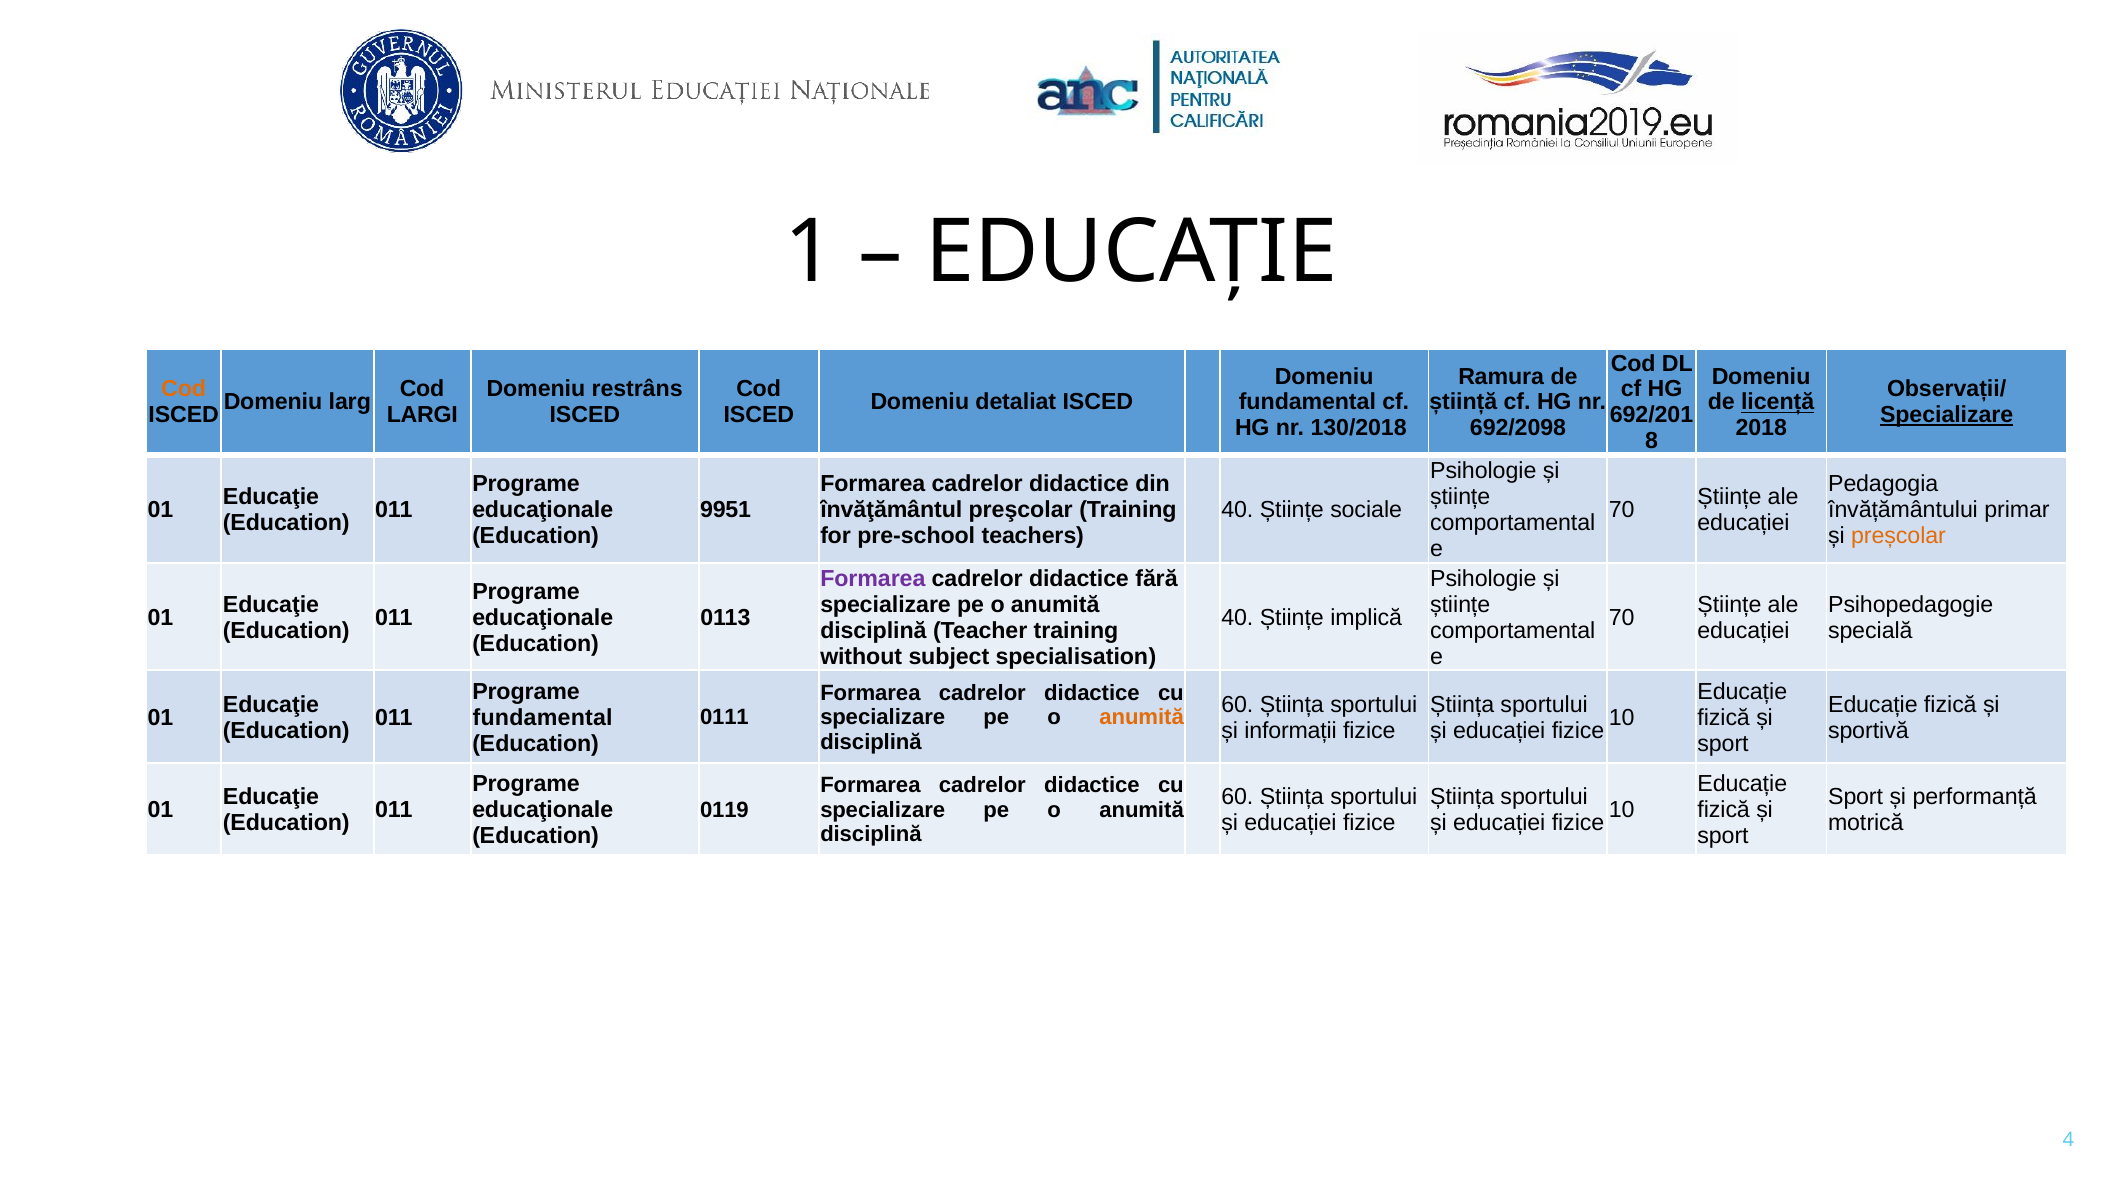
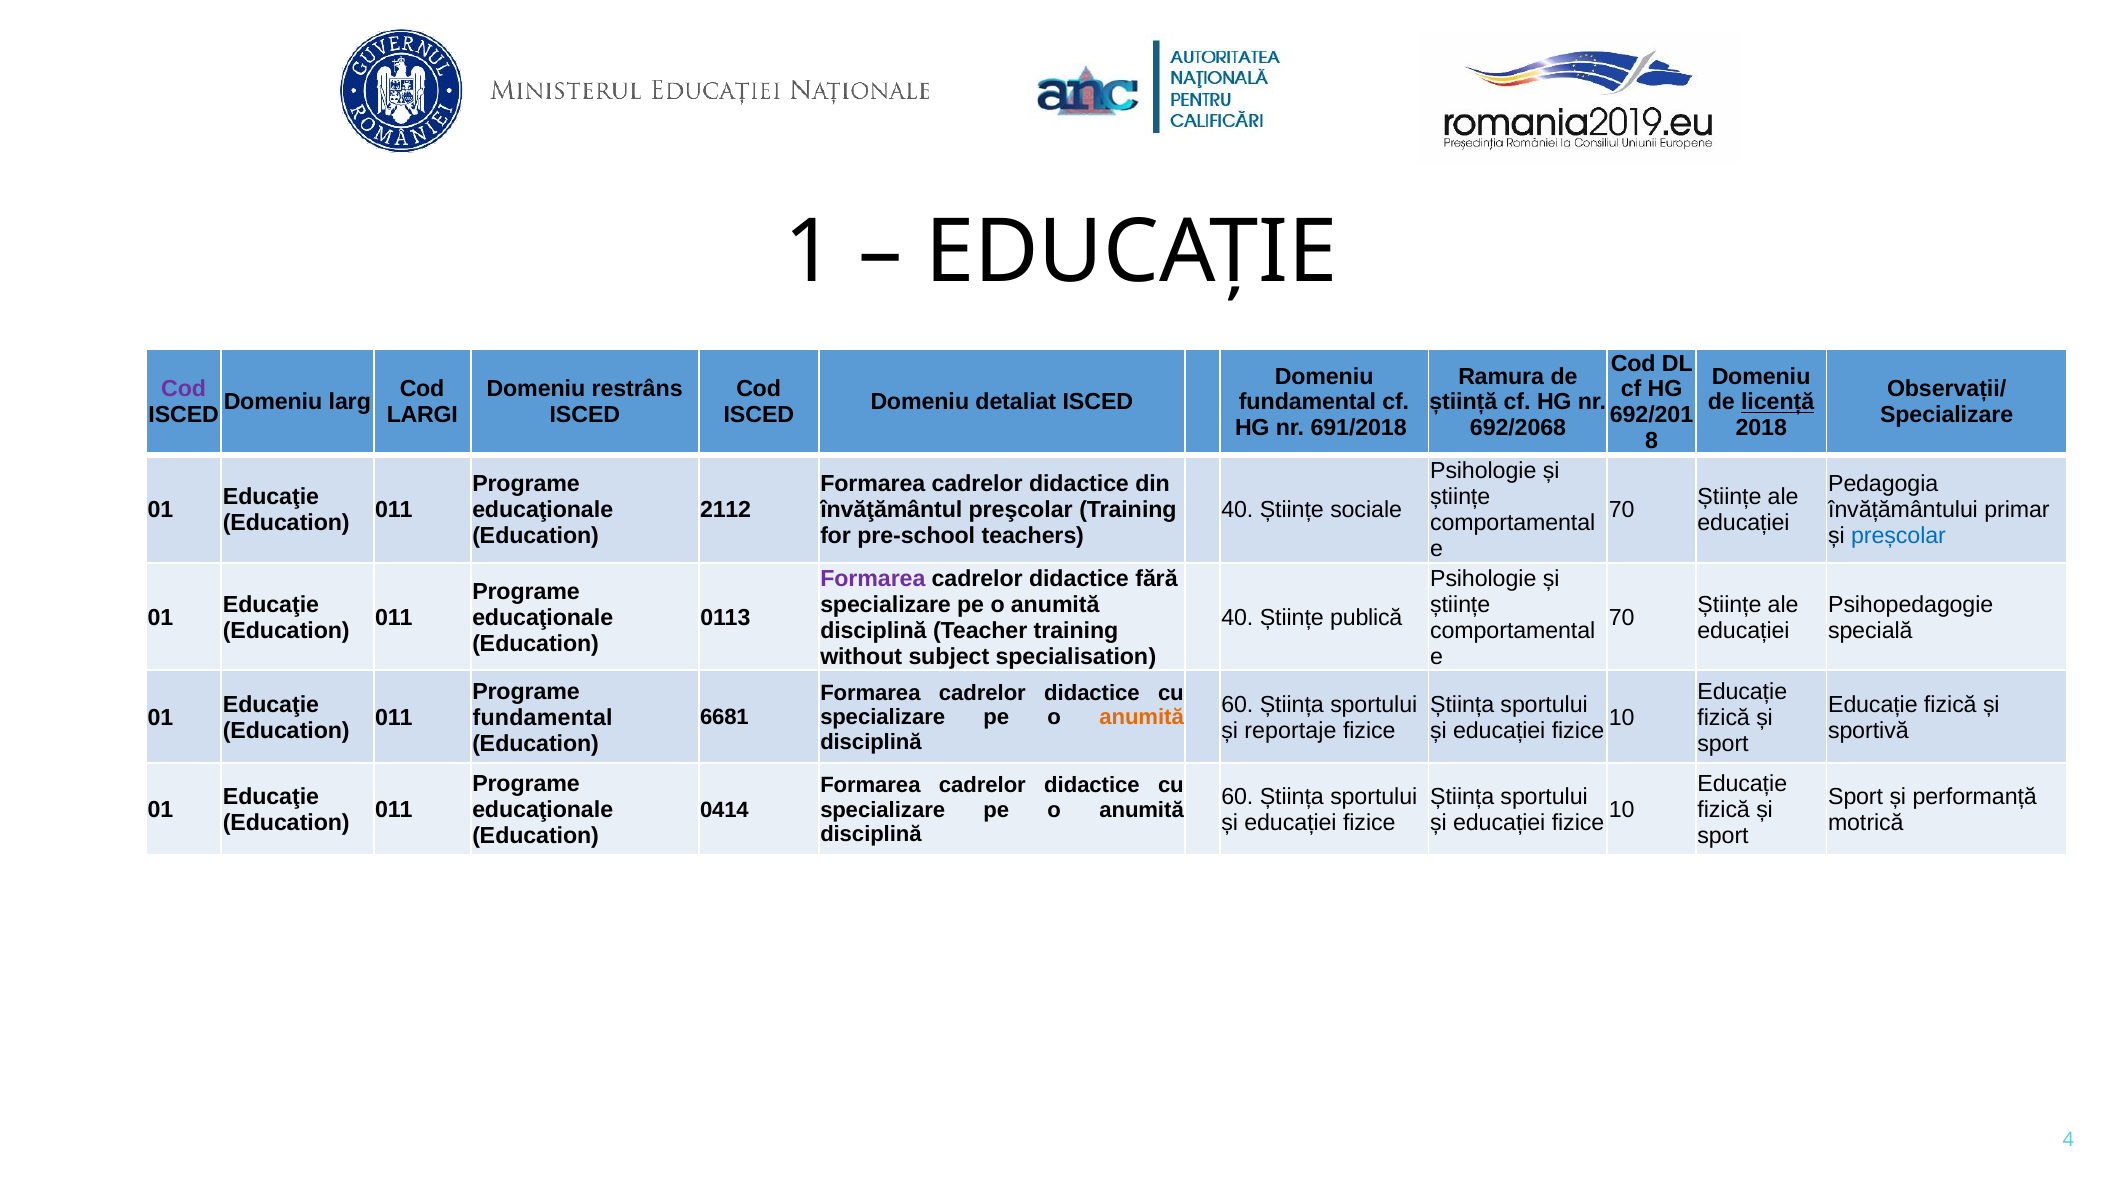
Cod at (184, 389) colour: orange -> purple
Specializare at (1947, 415) underline: present -> none
130/2018: 130/2018 -> 691/2018
692/2098: 692/2098 -> 692/2068
9951: 9951 -> 2112
preșcolar colour: orange -> blue
implică: implică -> publică
0111: 0111 -> 6681
informații: informații -> reportaje
0119: 0119 -> 0414
